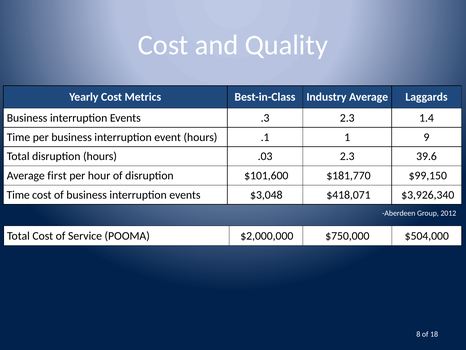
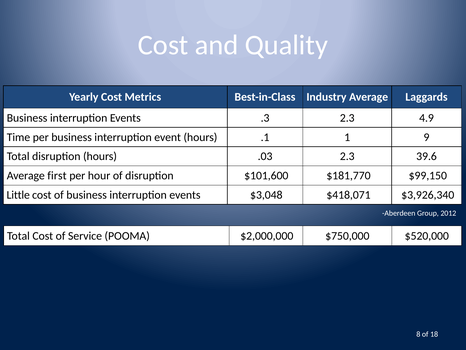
1.4: 1.4 -> 4.9
Time at (18, 195): Time -> Little
$504,000: $504,000 -> $520,000
